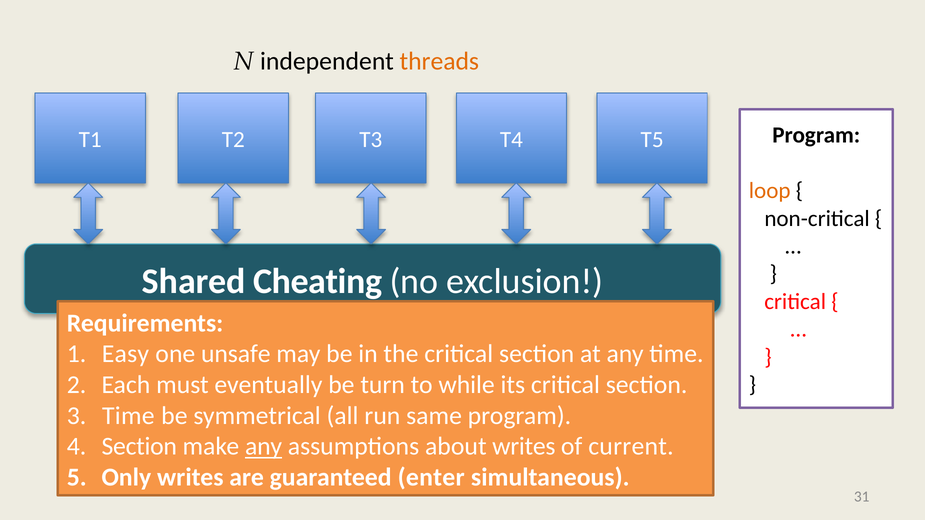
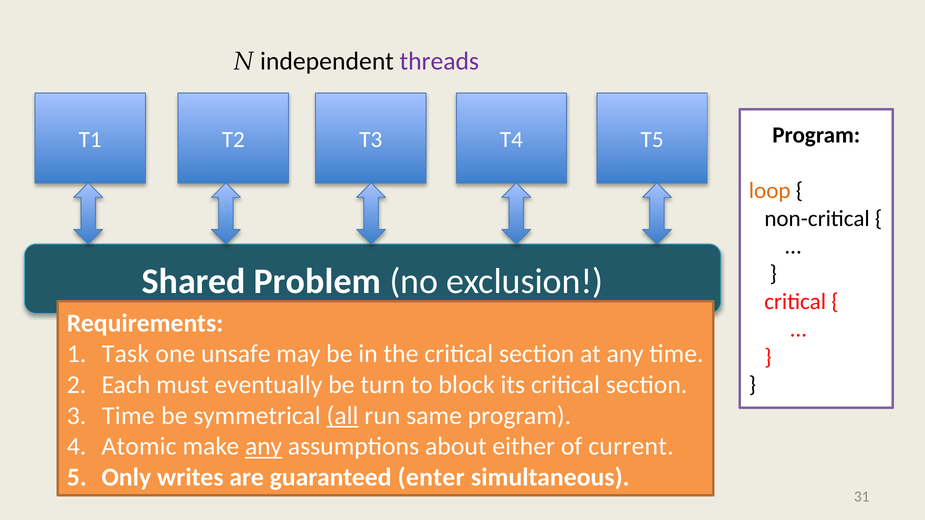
threads colour: orange -> purple
Cheating: Cheating -> Problem
Easy: Easy -> Task
while: while -> block
all underline: none -> present
Section at (139, 447): Section -> Atomic
about writes: writes -> either
